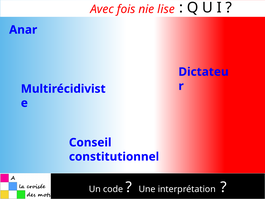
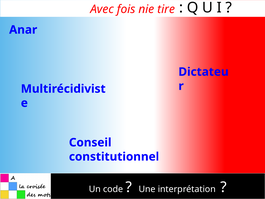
lise: lise -> tire
